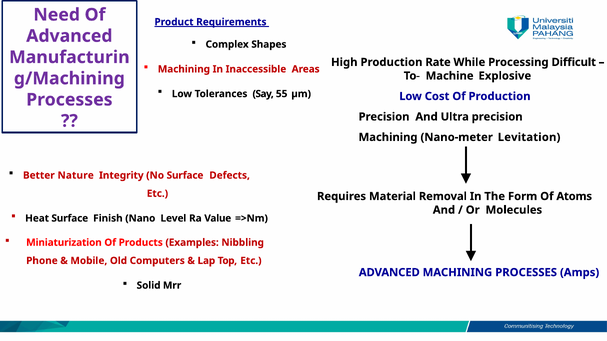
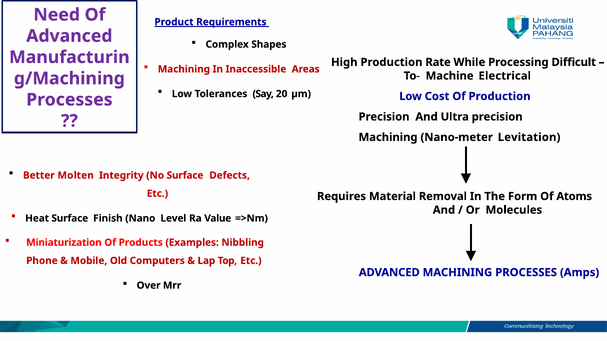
Explosive: Explosive -> Electrical
55: 55 -> 20
Nature: Nature -> Molten
Solid: Solid -> Over
